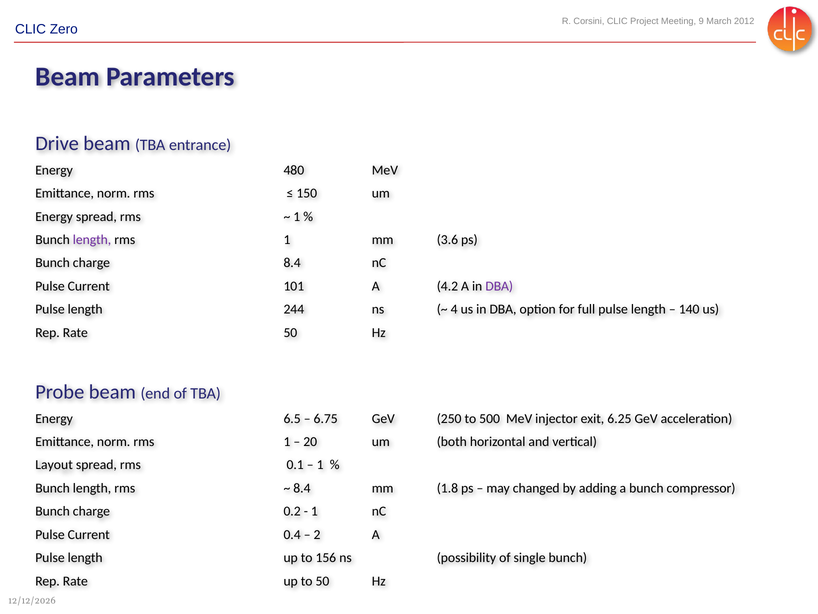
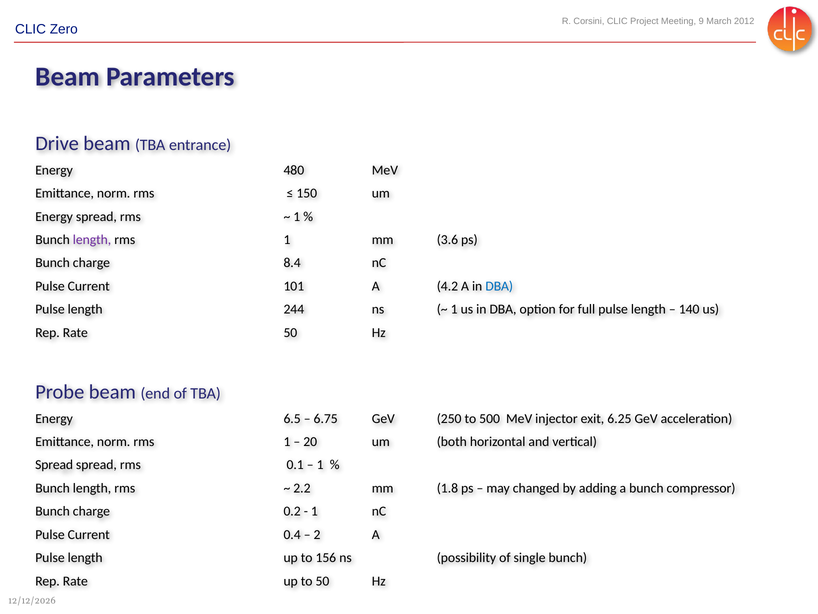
DBA at (499, 286) colour: purple -> blue
4 at (454, 309): 4 -> 1
Layout at (54, 465): Layout -> Spread
8.4 at (302, 488): 8.4 -> 2.2
